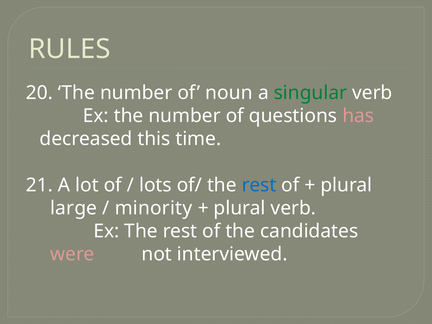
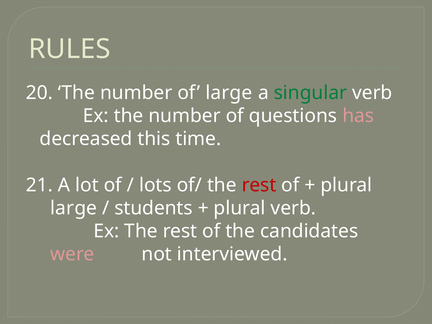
of noun: noun -> large
rest at (259, 185) colour: blue -> red
minority: minority -> students
